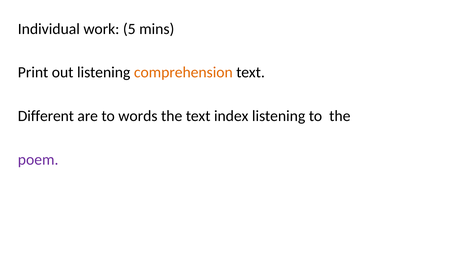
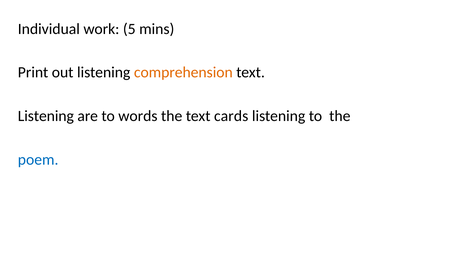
Different at (46, 116): Different -> Listening
index: index -> cards
poem colour: purple -> blue
